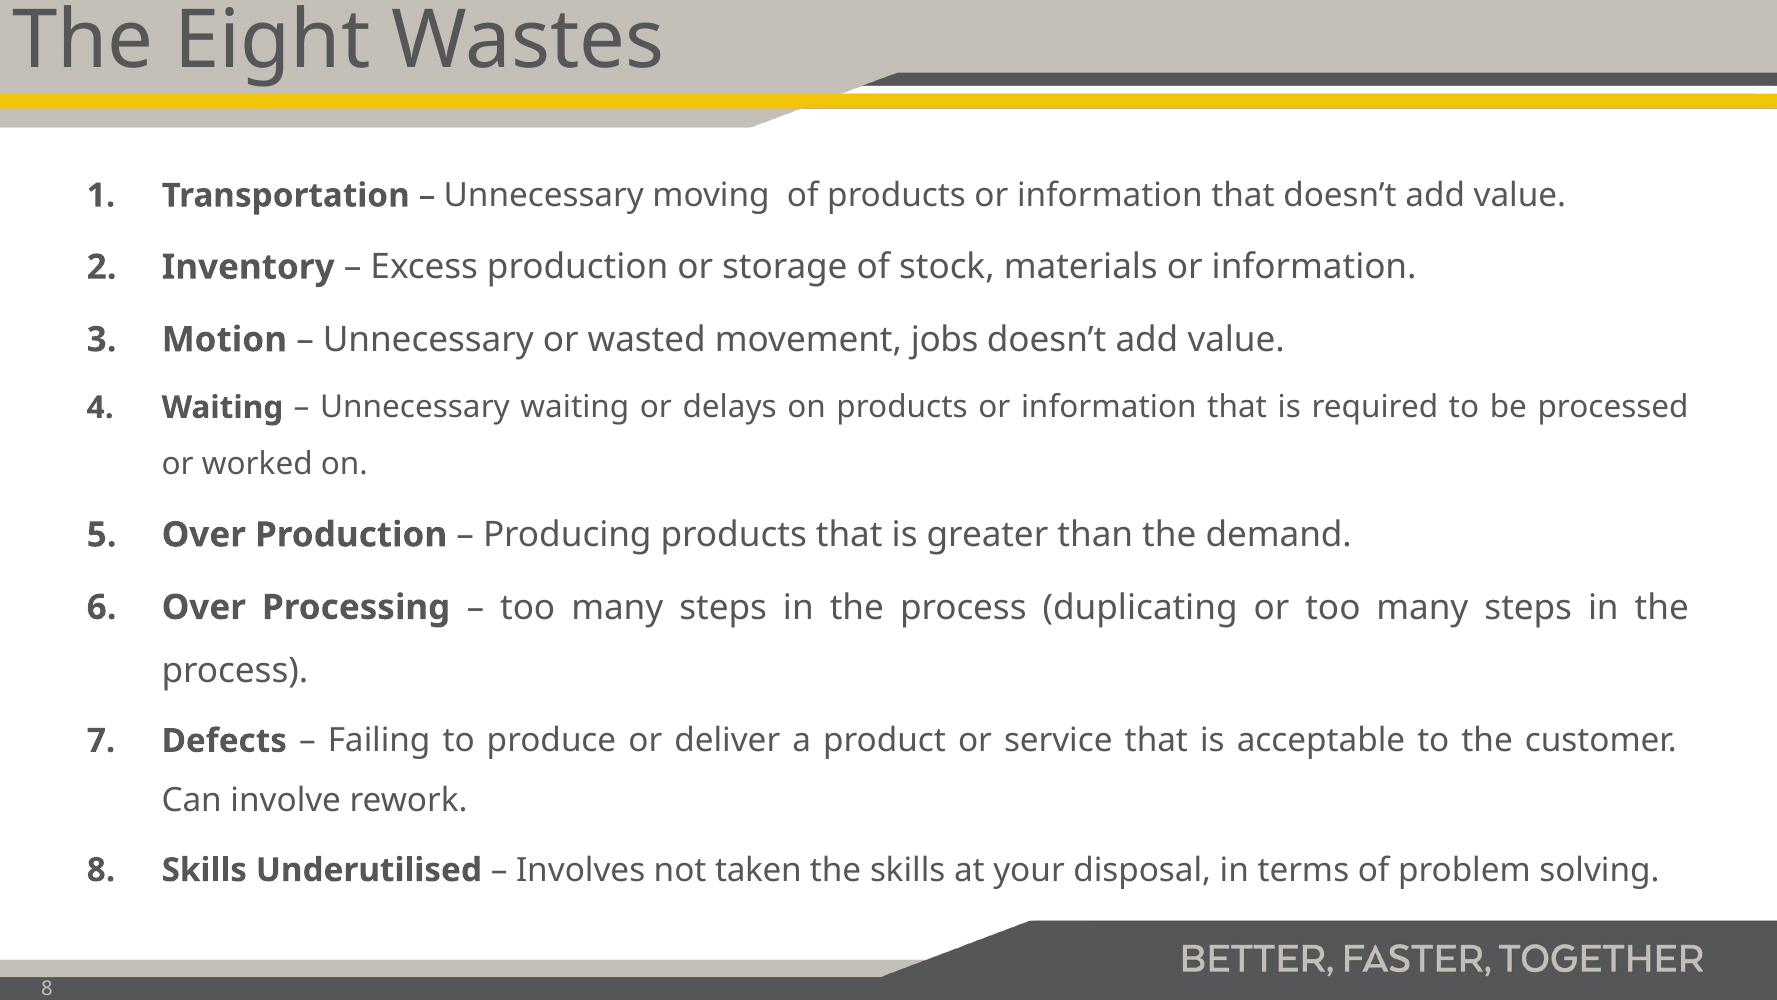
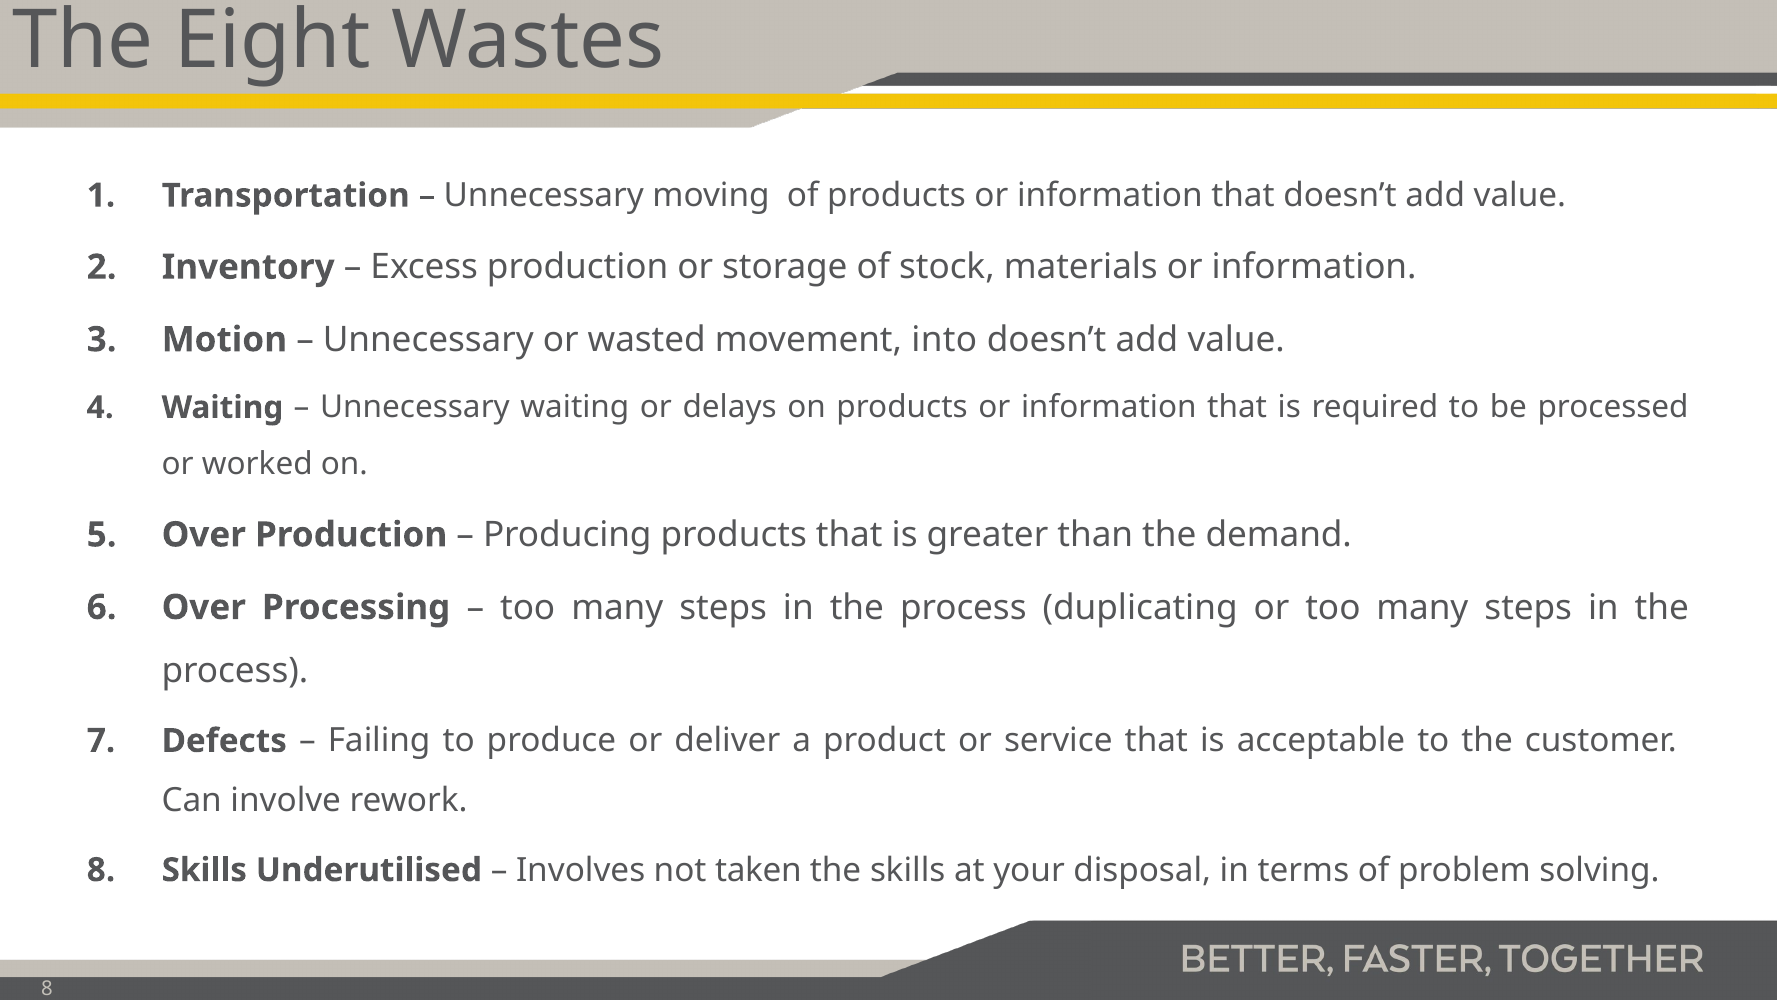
jobs: jobs -> into
